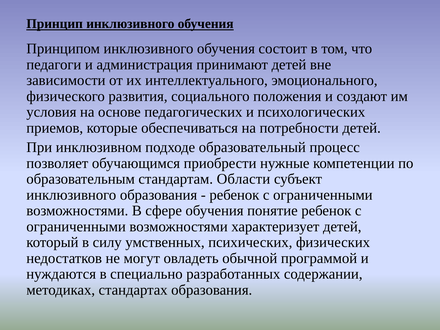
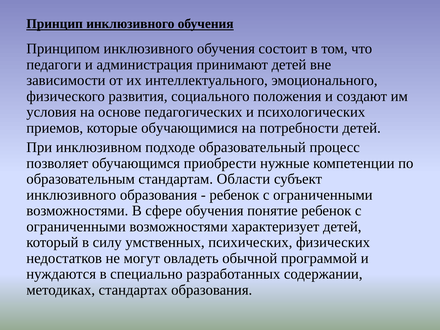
обеспечиваться: обеспечиваться -> обучающимися
